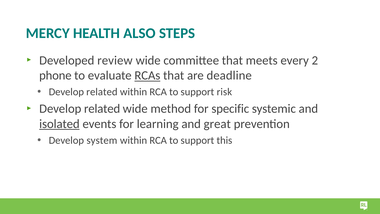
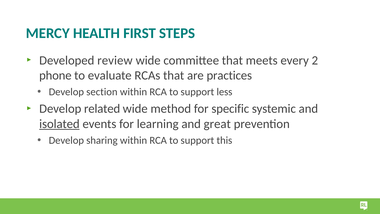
ALSO: ALSO -> FIRST
RCAs underline: present -> none
deadline: deadline -> practices
related at (102, 92): related -> section
risk: risk -> less
system: system -> sharing
